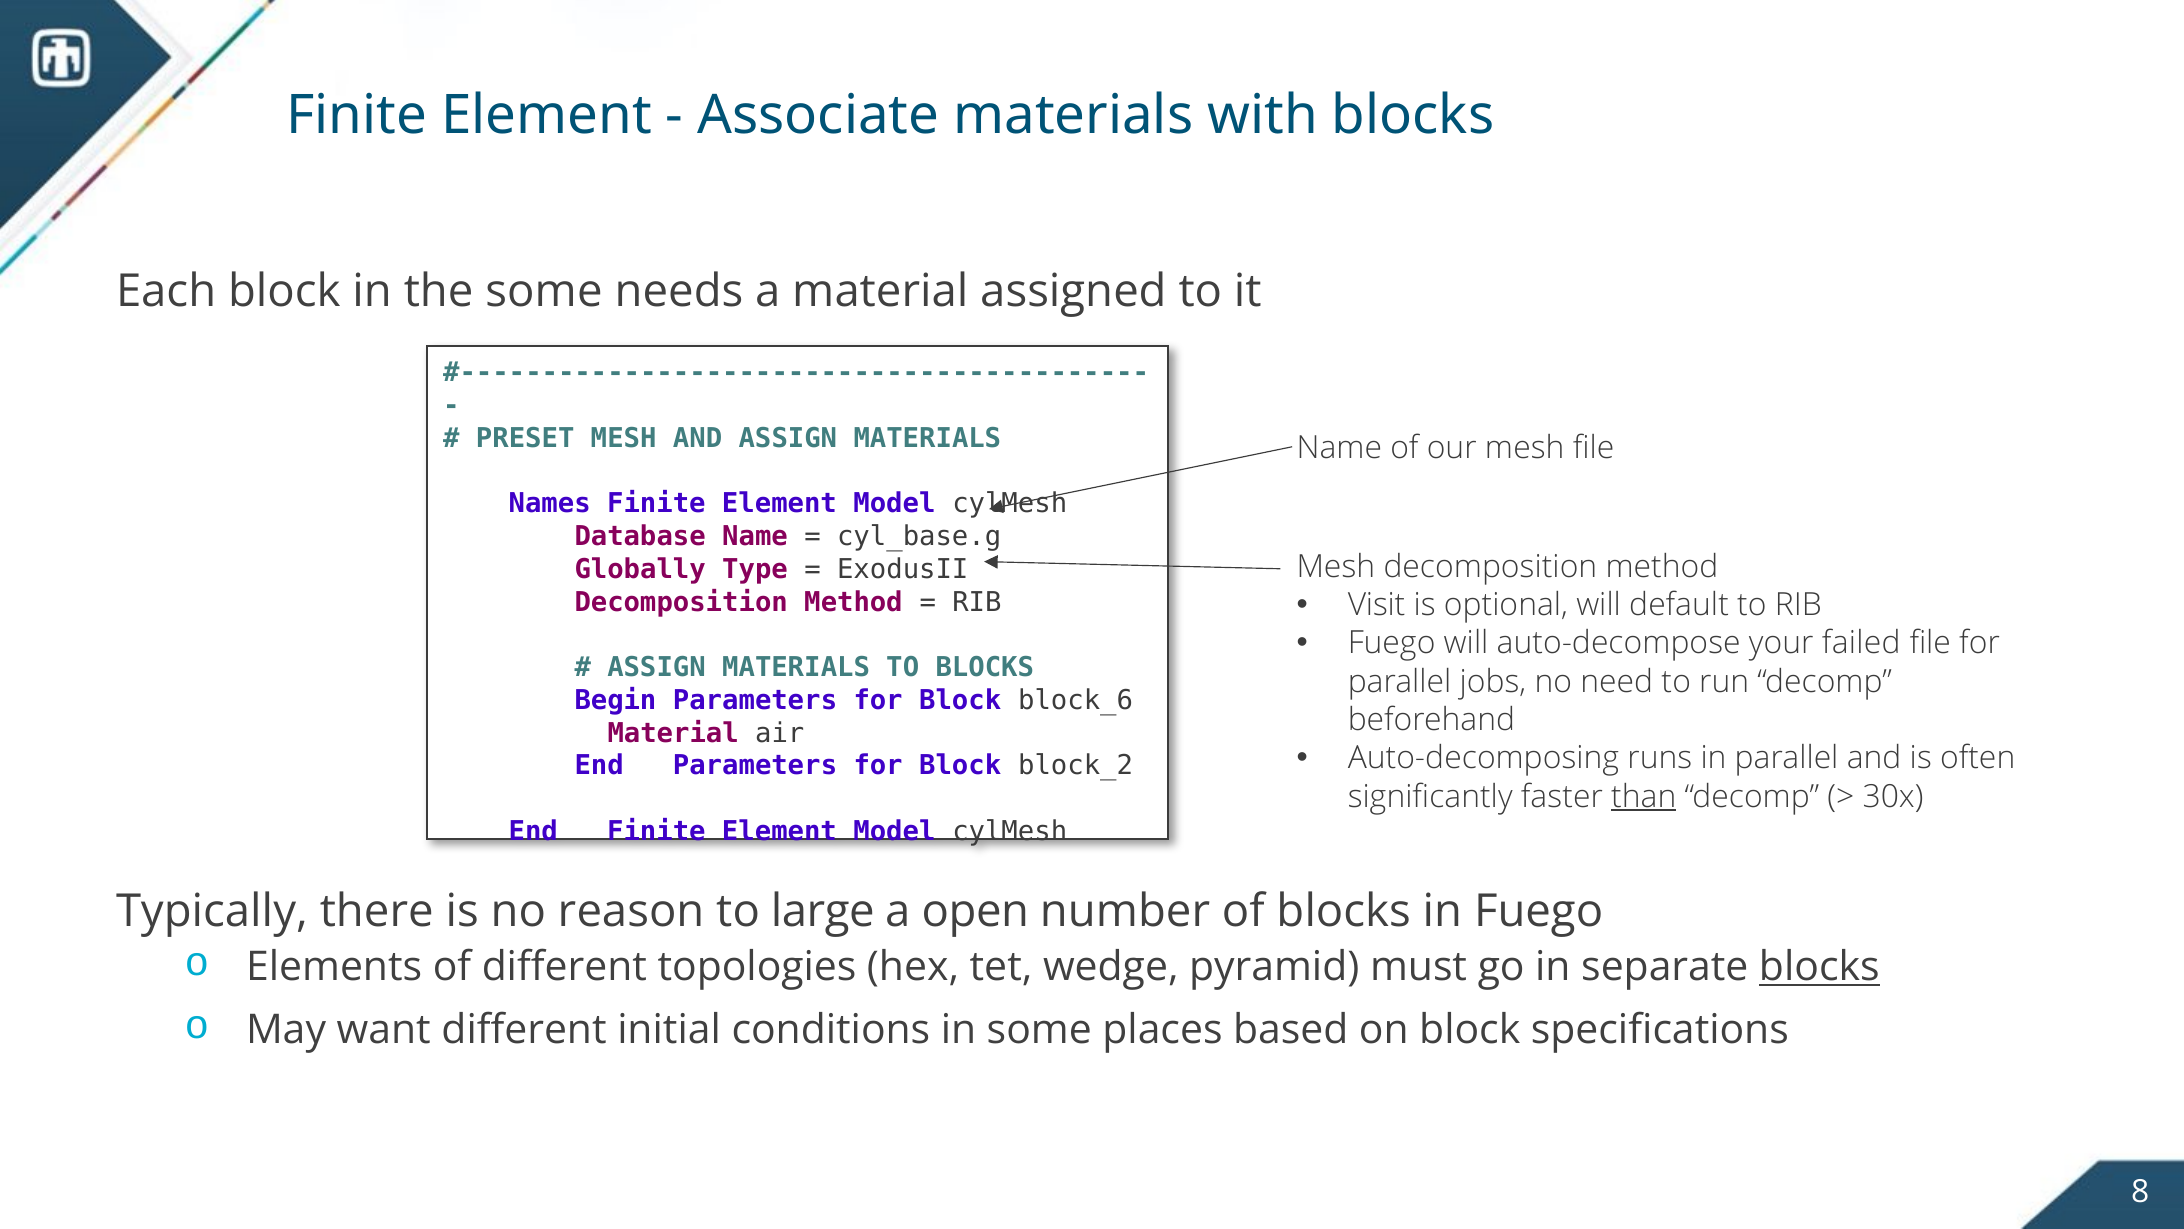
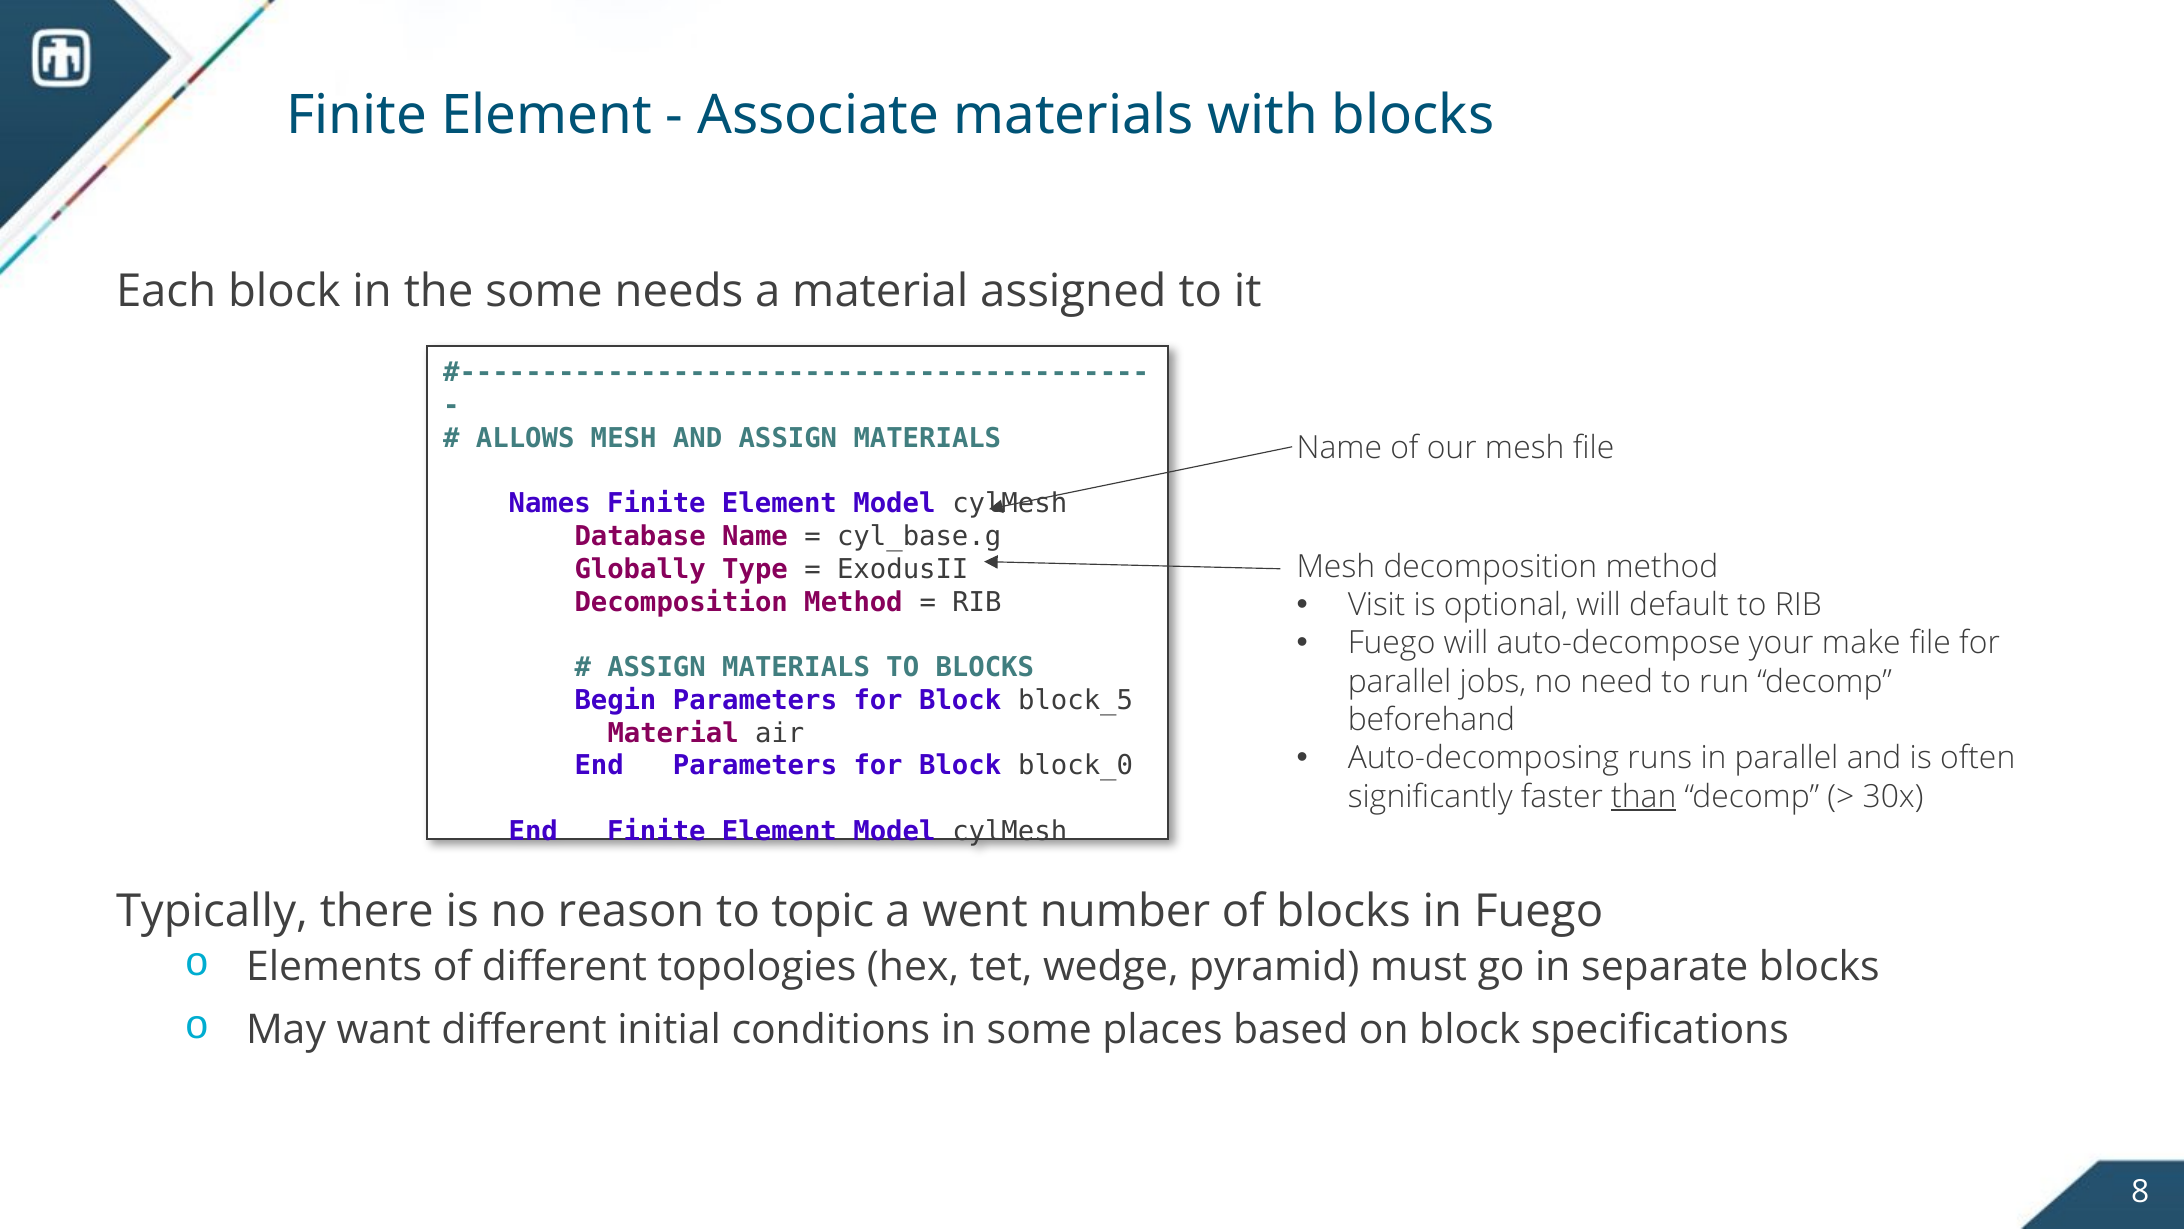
PRESET: PRESET -> ALLOWS
failed: failed -> make
block_6: block_6 -> block_5
block_2: block_2 -> block_0
large: large -> topic
open: open -> went
blocks at (1819, 967) underline: present -> none
